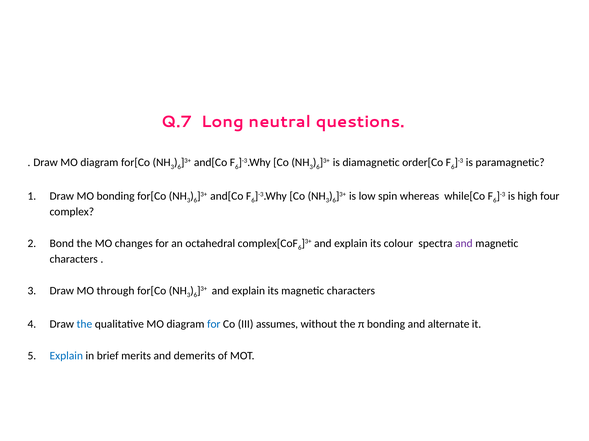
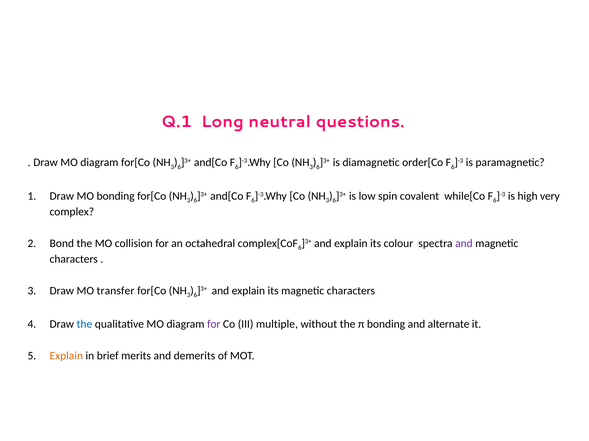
Q.7: Q.7 -> Q.1
whereas: whereas -> covalent
four: four -> very
changes: changes -> collision
through: through -> transfer
for at (214, 325) colour: blue -> purple
assumes: assumes -> multiple
Explain at (66, 356) colour: blue -> orange
